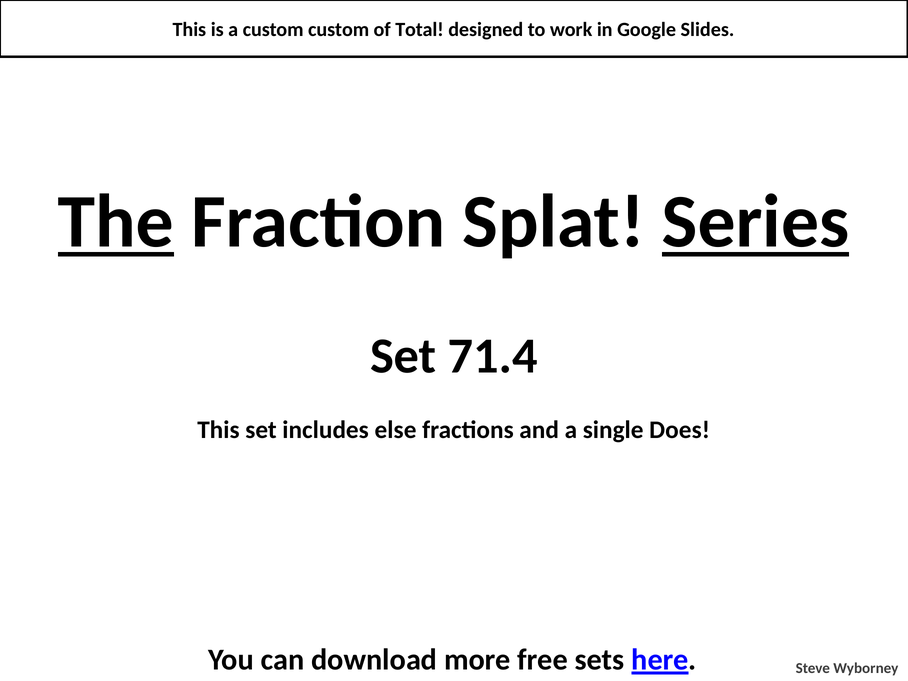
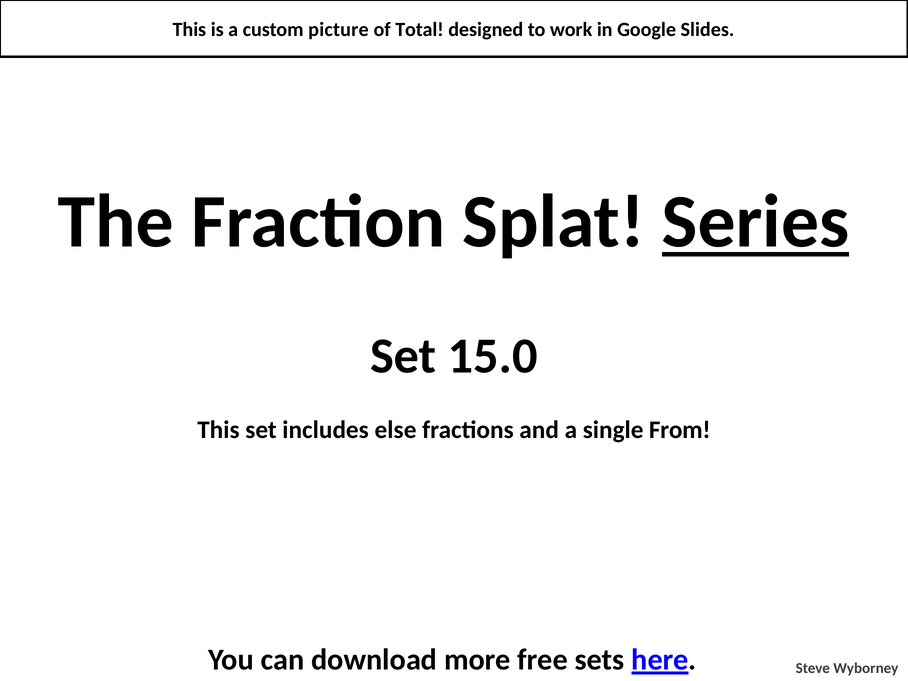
custom custom: custom -> picture
The underline: present -> none
71.4: 71.4 -> 15.0
Does: Does -> From
